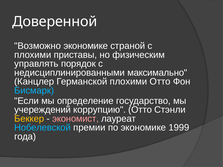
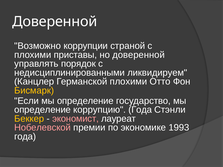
Возможно экономике: экономике -> коррупции
но физическим: физическим -> доверенной
максимально: максимально -> ликвидируем
Бисмарк colour: light blue -> yellow
учереждений at (43, 110): учереждений -> определение
коррупцию Отто: Отто -> Года
Нобелевской colour: light blue -> pink
1999: 1999 -> 1993
